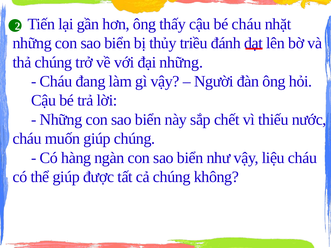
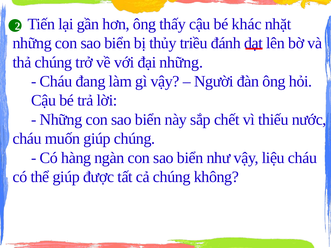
bé cháu: cháu -> khác
